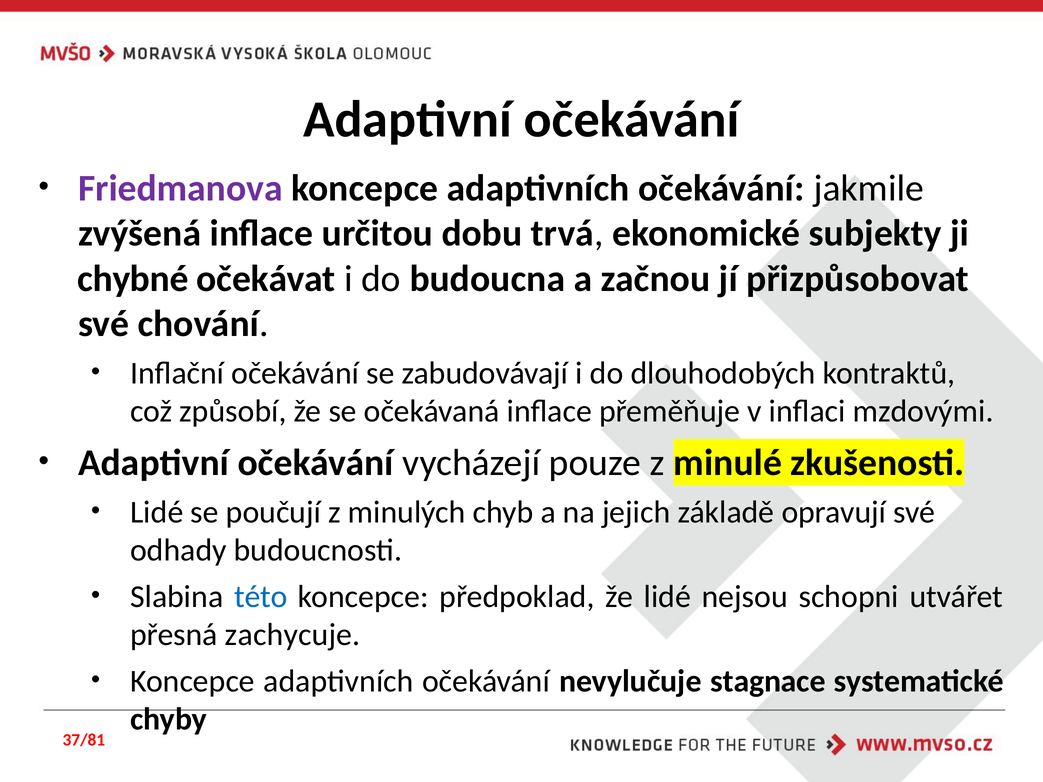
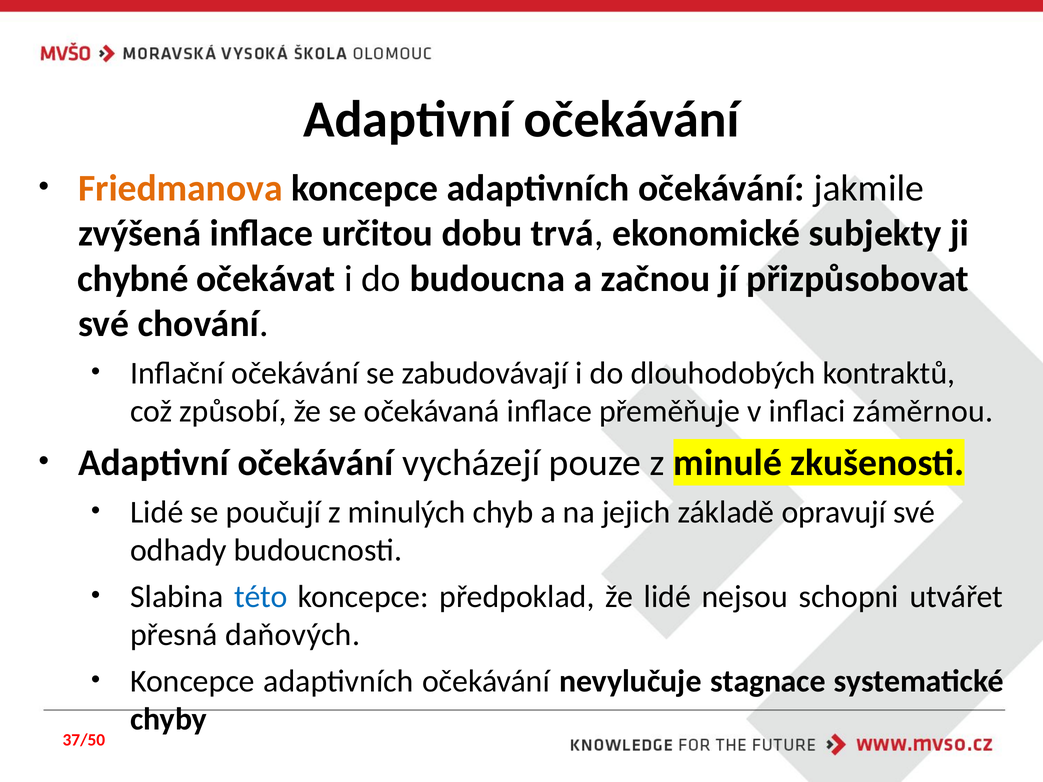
Friedmanova colour: purple -> orange
mzdovými: mzdovými -> záměrnou
zachycuje: zachycuje -> daňových
37/81: 37/81 -> 37/50
